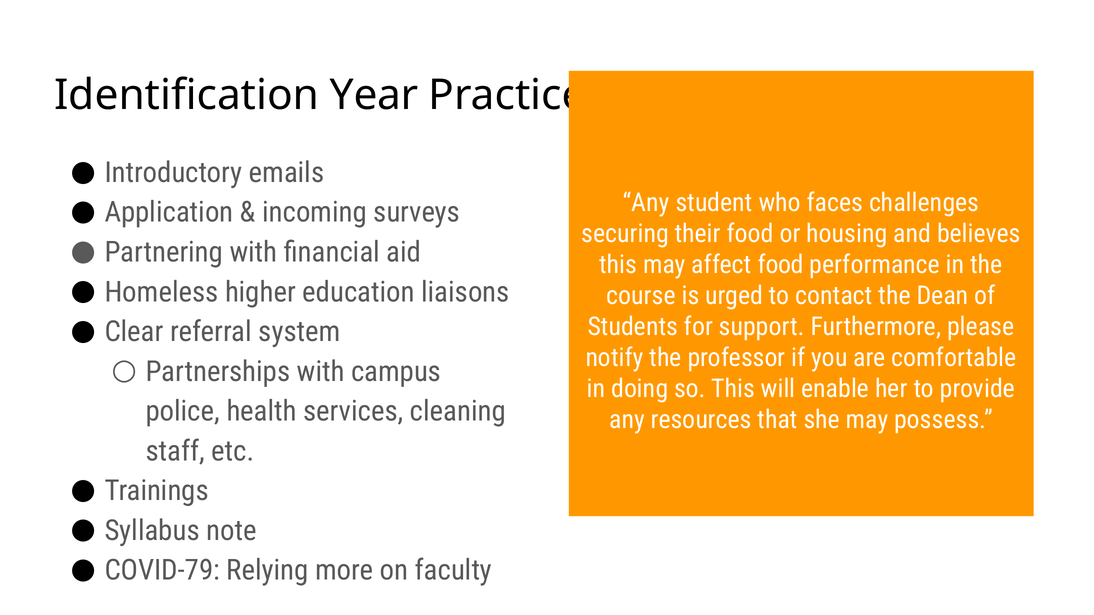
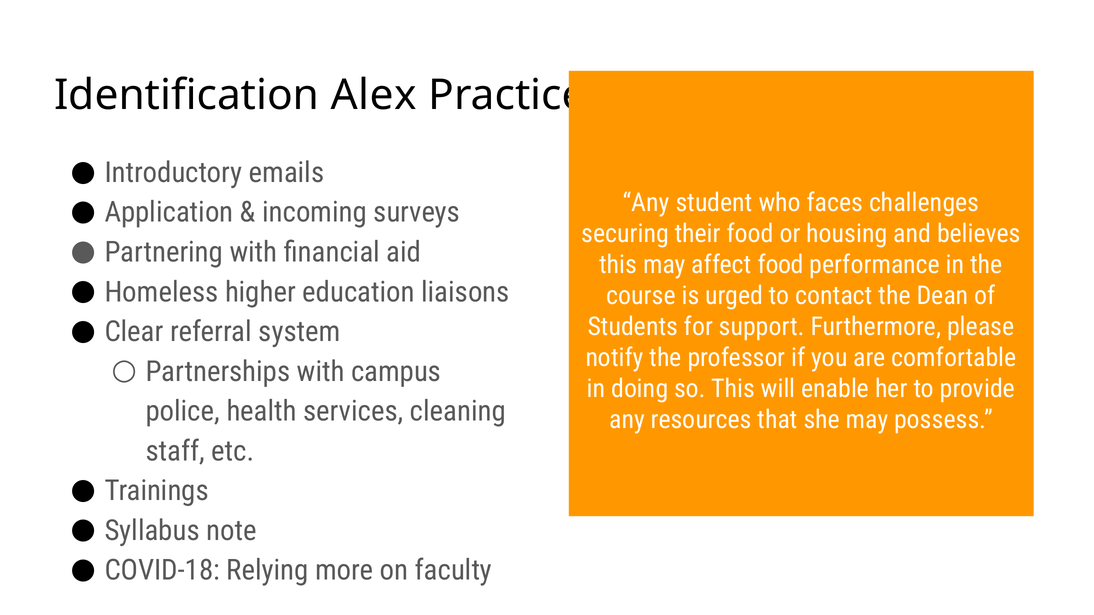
Year: Year -> Alex
COVID-79: COVID-79 -> COVID-18
